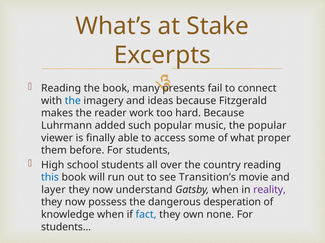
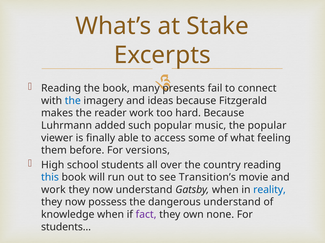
proper: proper -> feeling
For students: students -> versions
layer at (53, 190): layer -> work
reality colour: purple -> blue
dangerous desperation: desperation -> understand
fact colour: blue -> purple
